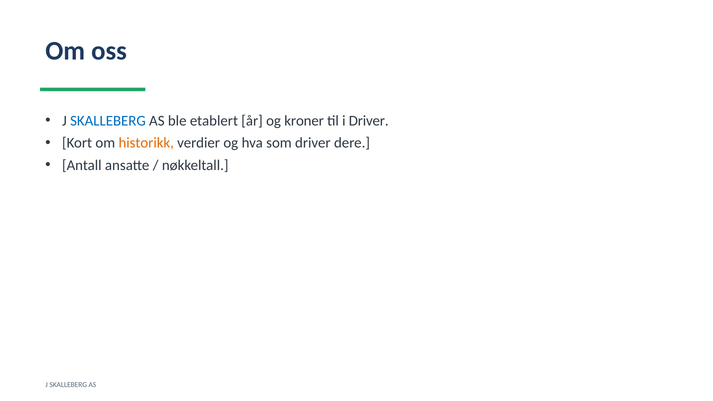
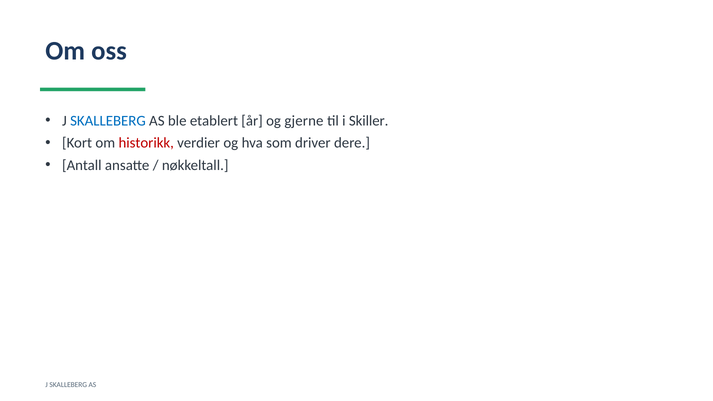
kroner: kroner -> gjerne
i Driver: Driver -> Skiller
historikk colour: orange -> red
